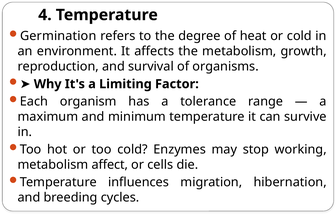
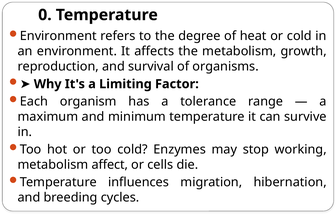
4: 4 -> 0
Germination at (58, 36): Germination -> Environment
